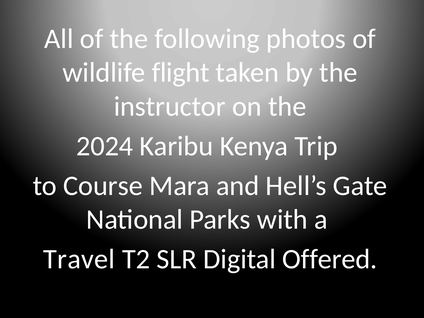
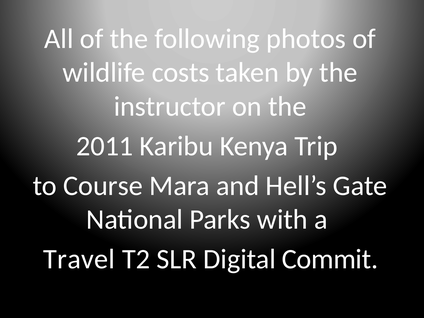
flight: flight -> costs
2024: 2024 -> 2011
Offered: Offered -> Commit
